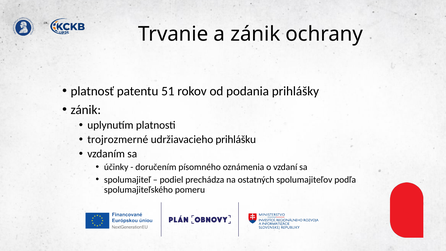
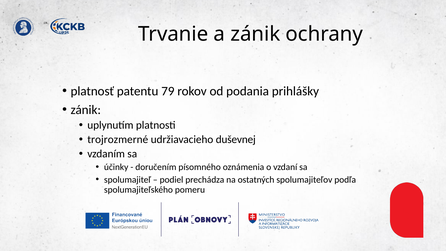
51: 51 -> 79
prihlášku: prihlášku -> duševnej
